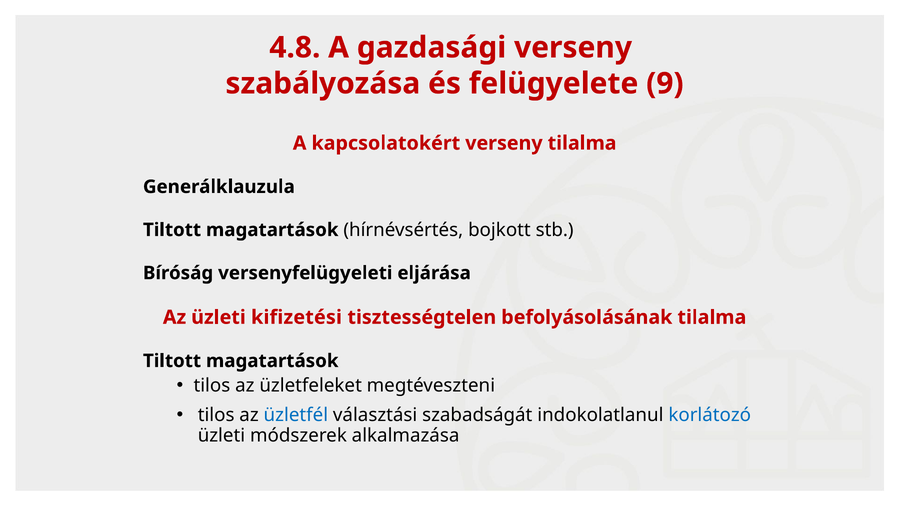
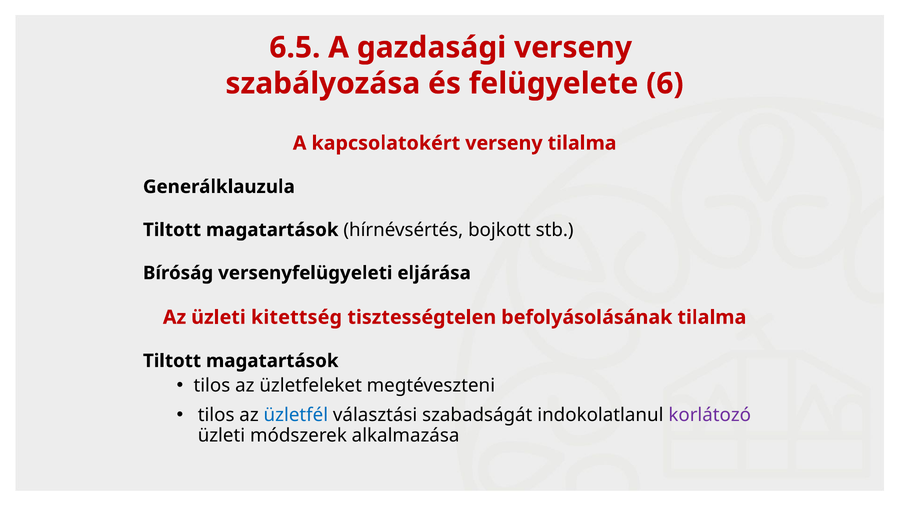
4.8: 4.8 -> 6.5
9: 9 -> 6
kifizetési: kifizetési -> kitettség
korlátozó colour: blue -> purple
